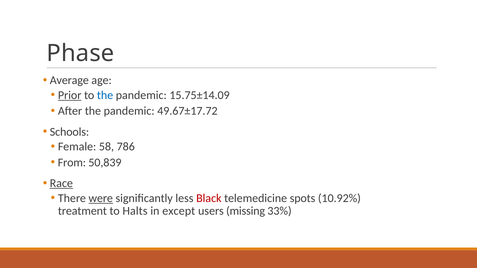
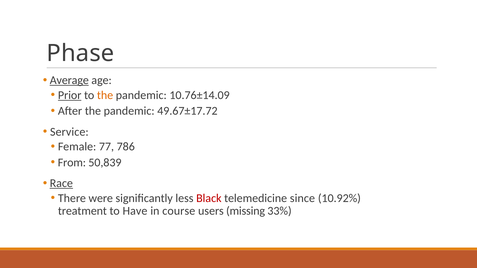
Average underline: none -> present
the at (105, 95) colour: blue -> orange
15.75±14.09: 15.75±14.09 -> 10.76±14.09
Schools: Schools -> Service
58: 58 -> 77
were underline: present -> none
spots: spots -> since
Halts: Halts -> Have
except: except -> course
